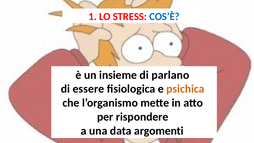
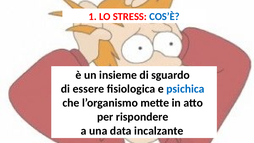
parlano: parlano -> sguardo
psichica colour: orange -> blue
argomenti: argomenti -> incalzante
